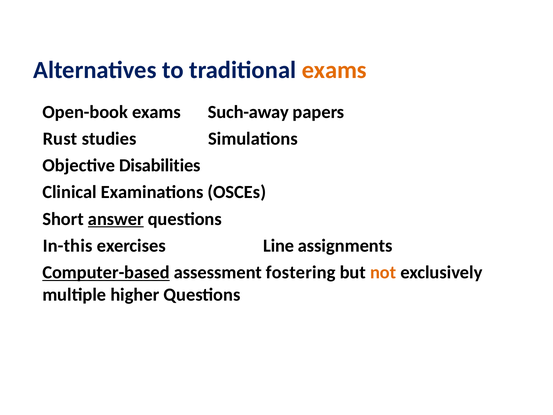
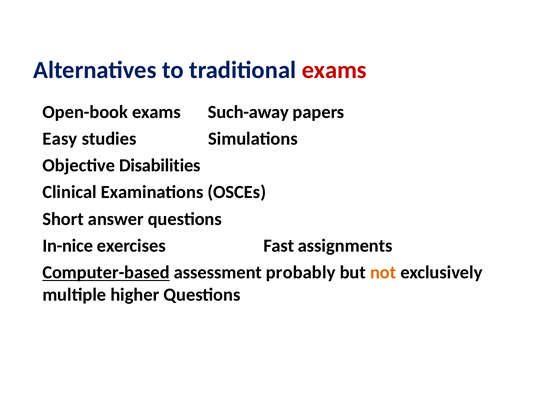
exams at (334, 70) colour: orange -> red
Rust: Rust -> Easy
answer underline: present -> none
In-this: In-this -> In-nice
Line: Line -> Fast
fostering: fostering -> probably
